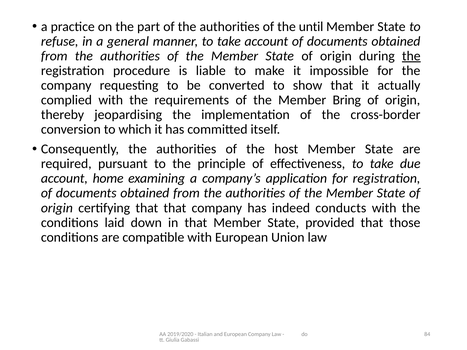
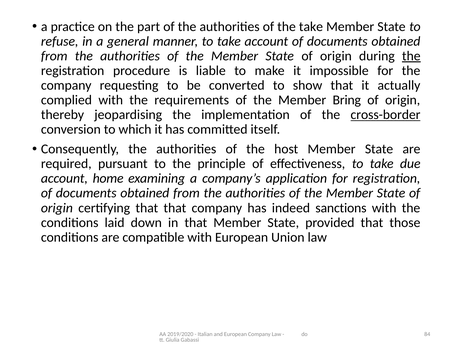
the until: until -> take
cross-border underline: none -> present
conducts: conducts -> sanctions
